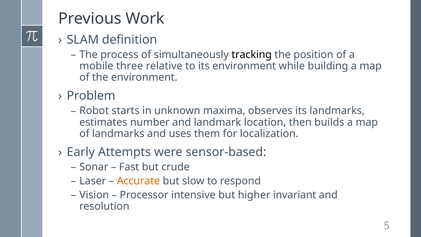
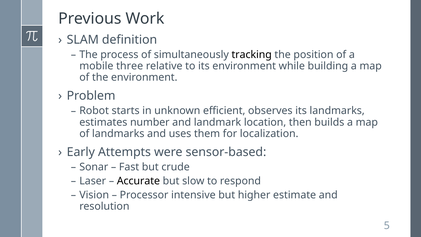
maxima: maxima -> efficient
Accurate colour: orange -> black
invariant: invariant -> estimate
